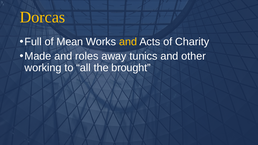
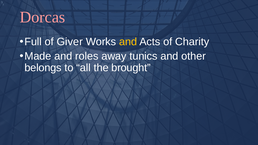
Dorcas colour: yellow -> pink
Mean: Mean -> Giver
working: working -> belongs
